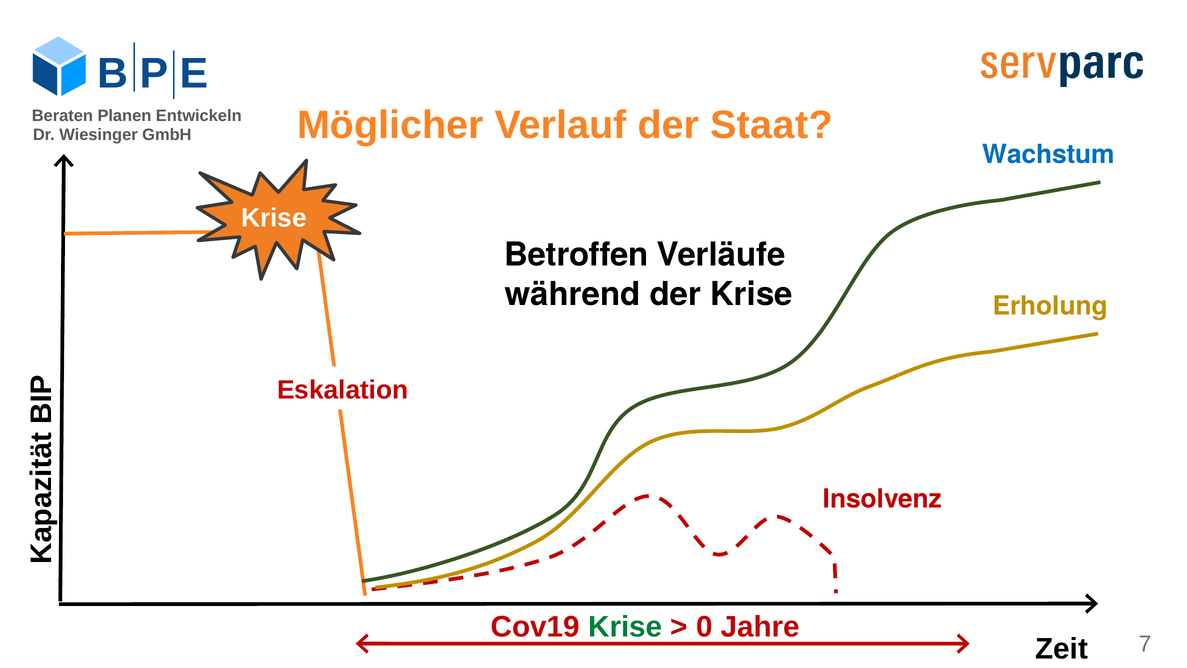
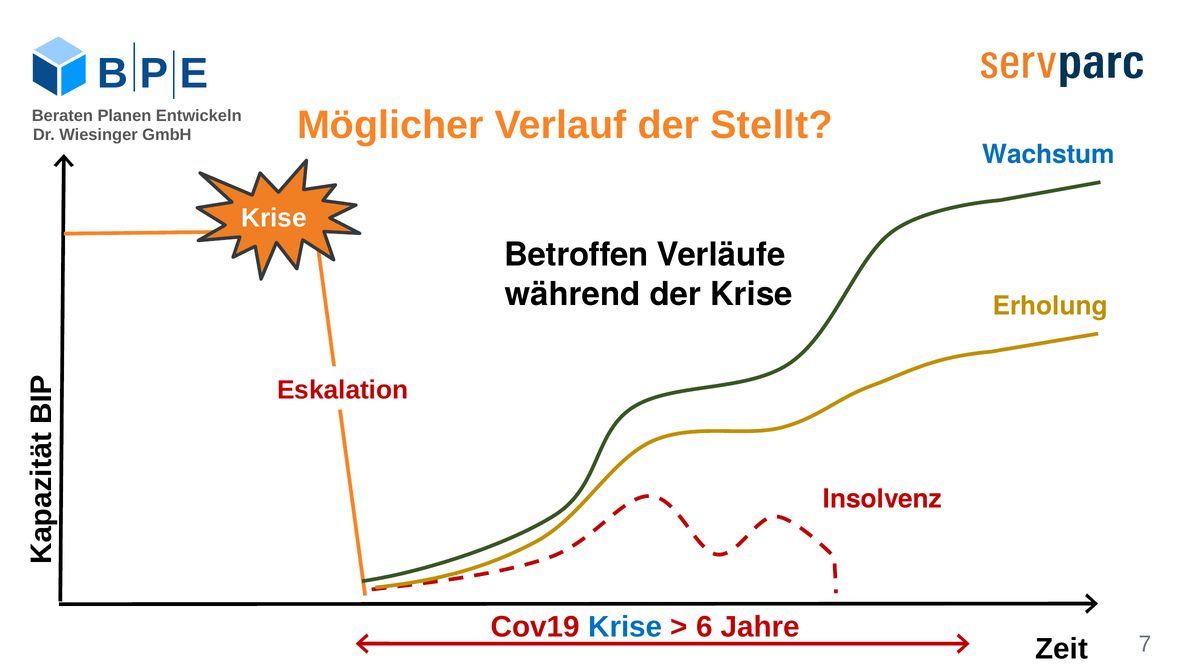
Staat: Staat -> Stellt
Krise at (625, 627) colour: green -> blue
0: 0 -> 6
